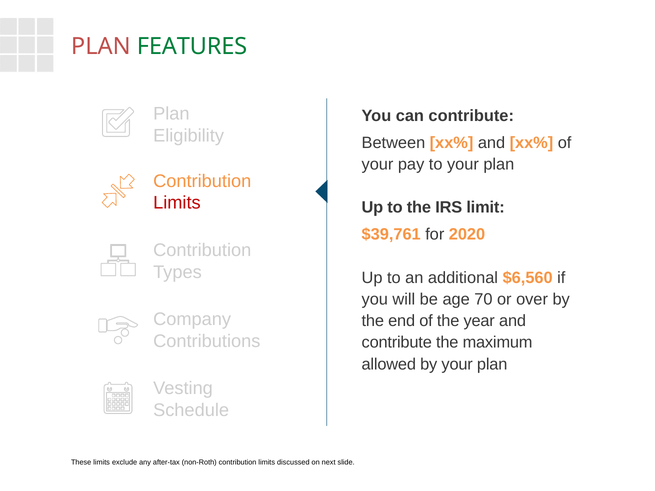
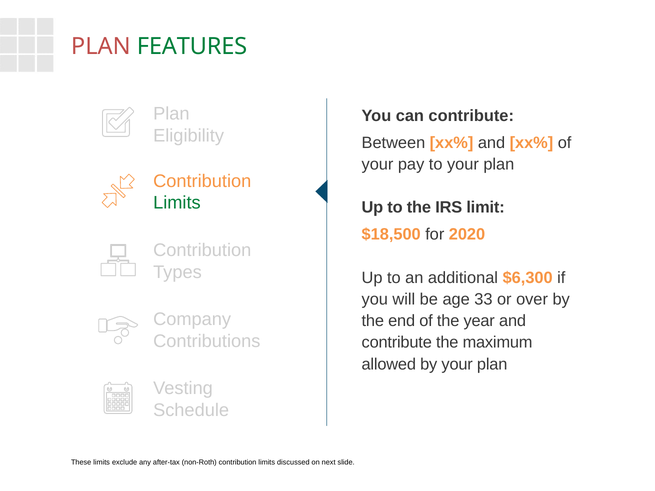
Limits at (177, 203) colour: red -> green
$39,761: $39,761 -> $18,500
$6,560: $6,560 -> $6,300
70: 70 -> 33
